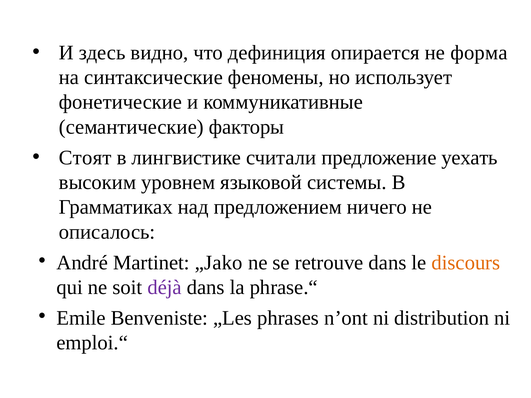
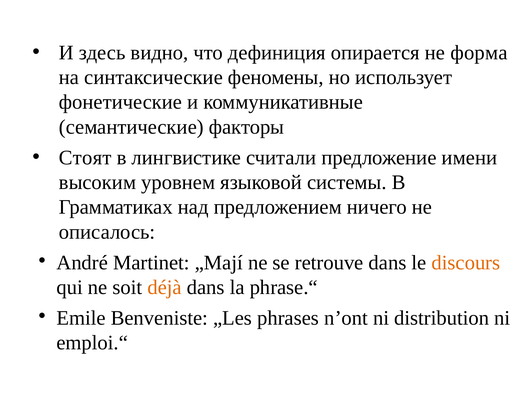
уехать: уехать -> имени
„Jako: „Jako -> „Mají
déjà colour: purple -> orange
